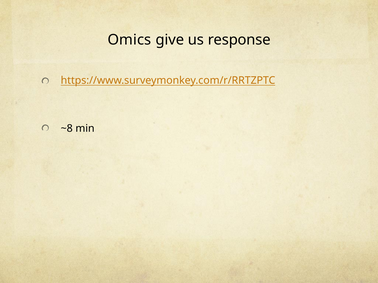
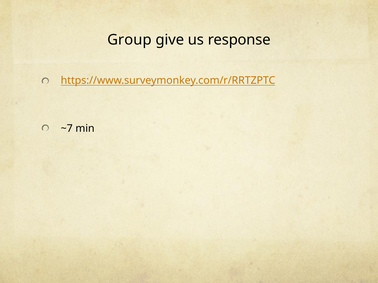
Omics: Omics -> Group
~8: ~8 -> ~7
